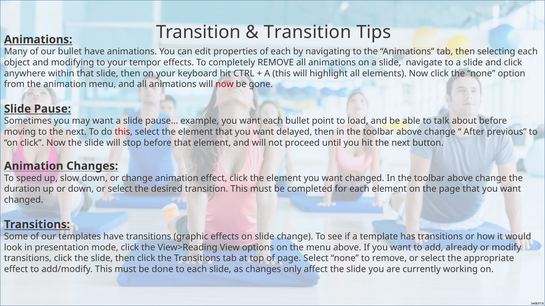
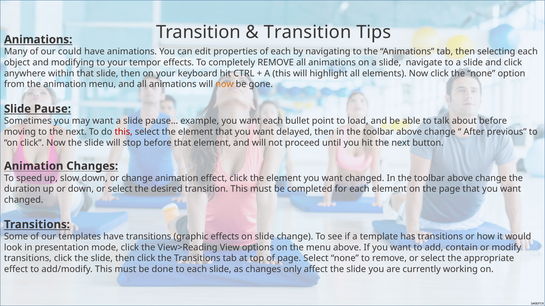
our bullet: bullet -> could
now at (224, 84) colour: red -> orange
already: already -> contain
